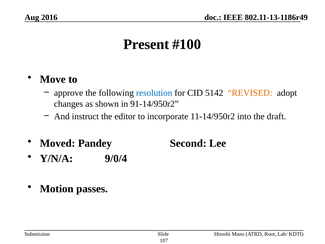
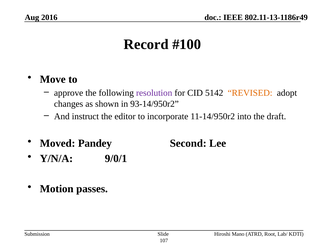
Present: Present -> Record
resolution colour: blue -> purple
91-14/950r2: 91-14/950r2 -> 93-14/950r2
9/0/4: 9/0/4 -> 9/0/1
